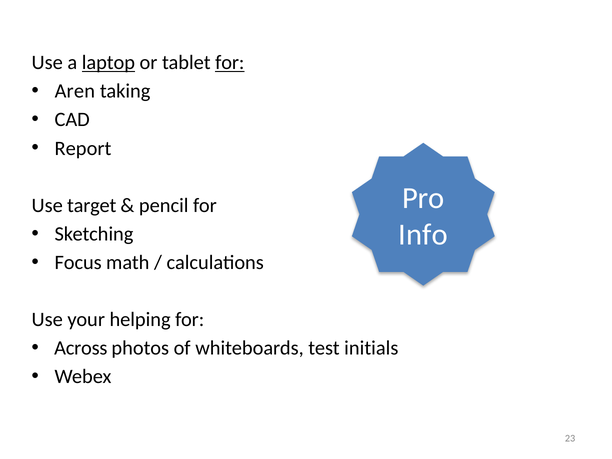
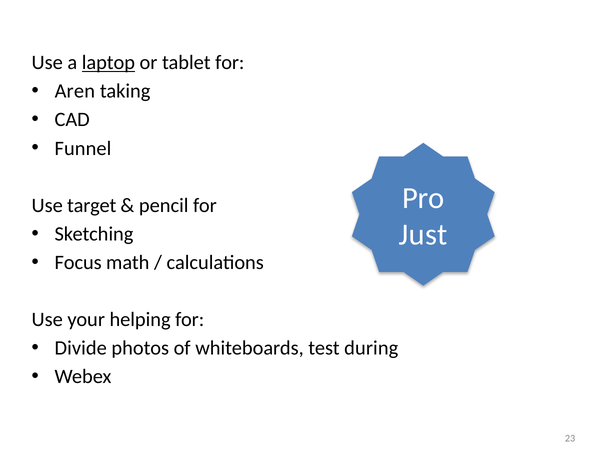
for at (230, 63) underline: present -> none
Report: Report -> Funnel
Info: Info -> Just
Across: Across -> Divide
initials: initials -> during
